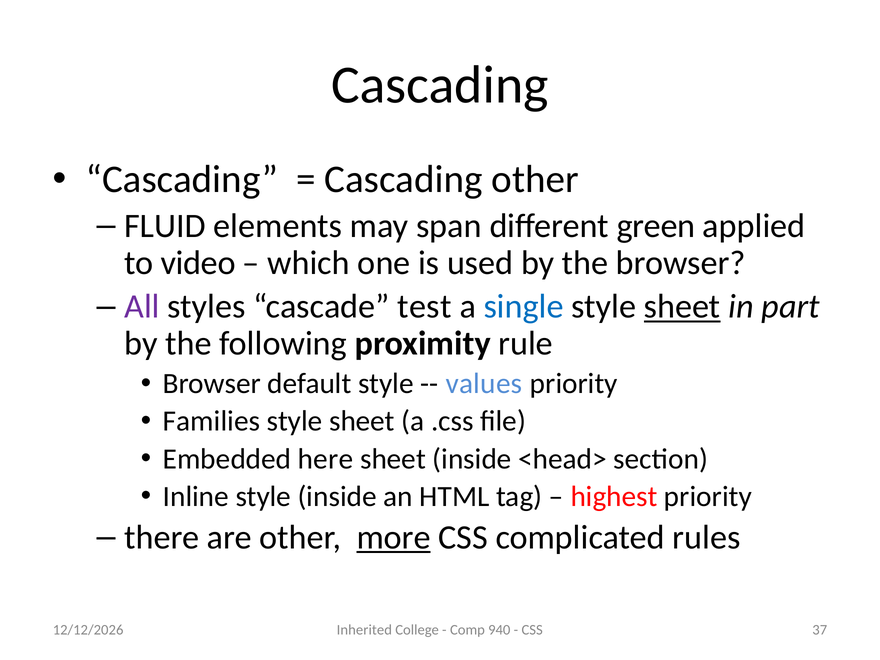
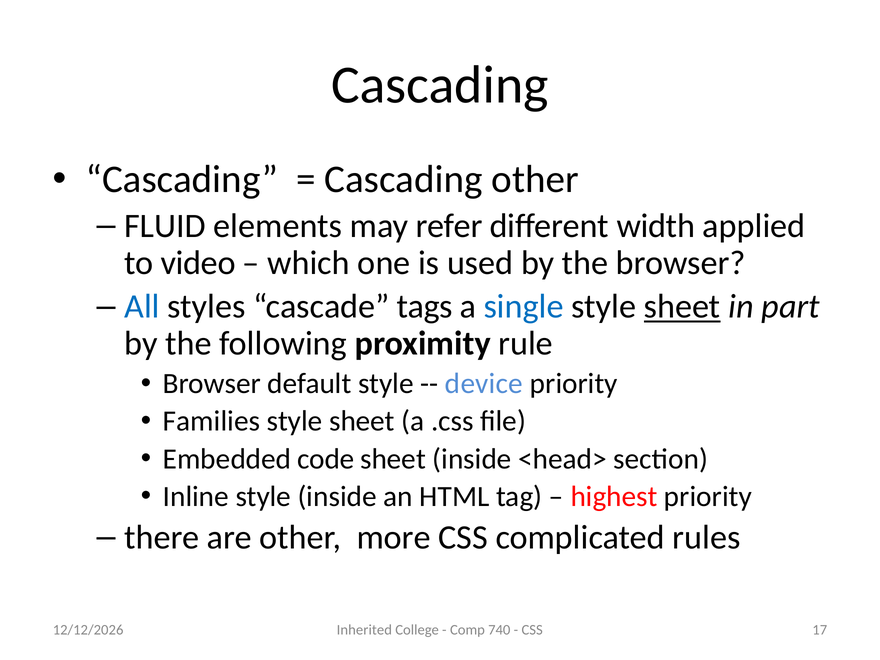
span: span -> refer
green: green -> width
All colour: purple -> blue
test: test -> tags
values: values -> device
here: here -> code
more underline: present -> none
940: 940 -> 740
37: 37 -> 17
